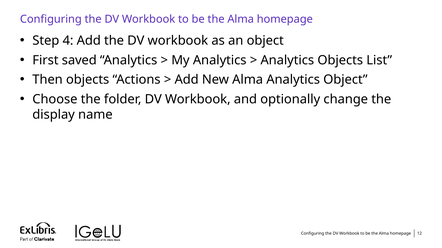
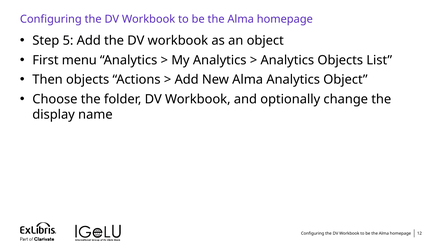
4: 4 -> 5
saved: saved -> menu
